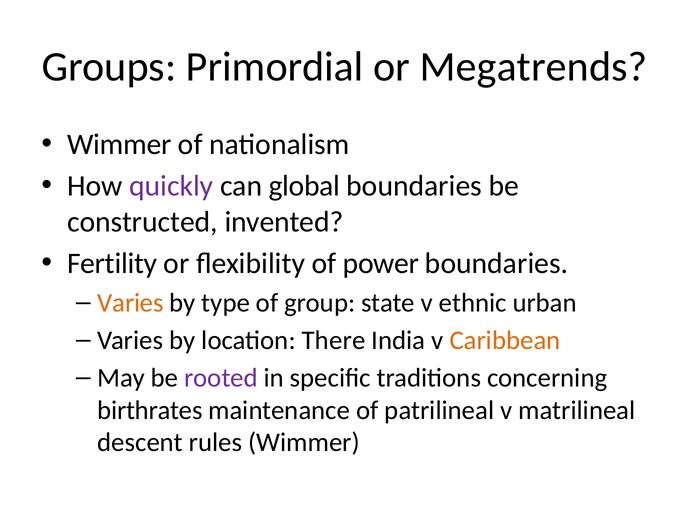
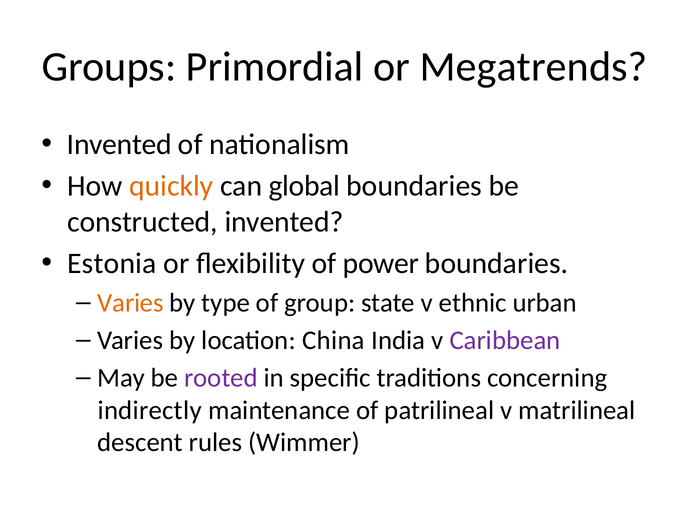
Wimmer at (119, 144): Wimmer -> Invented
quickly colour: purple -> orange
Fertility: Fertility -> Estonia
There: There -> China
Caribbean colour: orange -> purple
birthrates: birthrates -> indirectly
